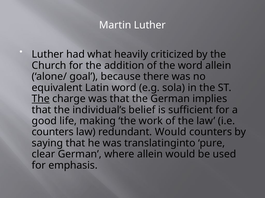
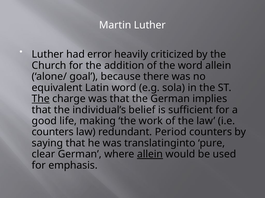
what: what -> error
redundant Would: Would -> Period
allein at (150, 155) underline: none -> present
